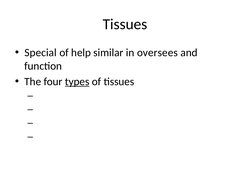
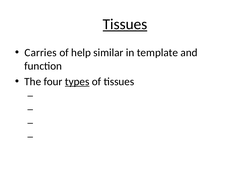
Tissues at (125, 24) underline: none -> present
Special: Special -> Carries
oversees: oversees -> template
